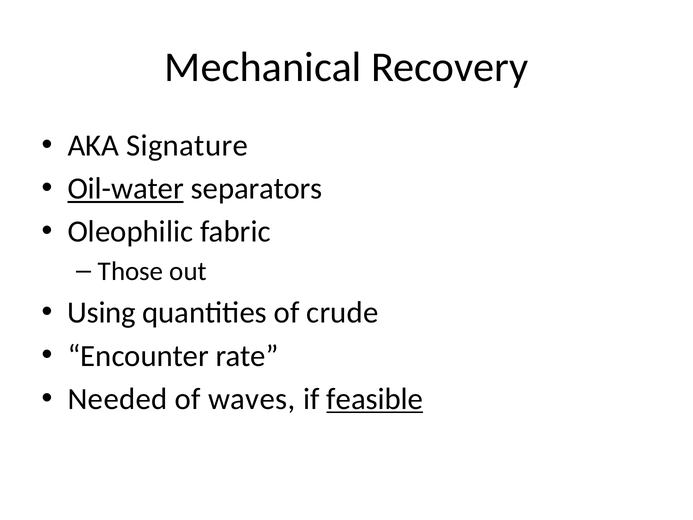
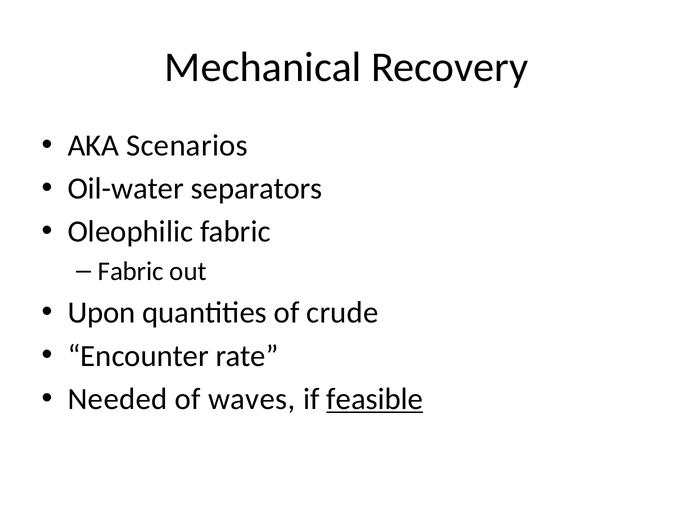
Signature: Signature -> Scenarios
Oil-water underline: present -> none
Those at (131, 271): Those -> Fabric
Using: Using -> Upon
